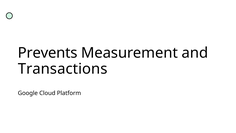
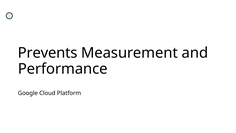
Transactions: Transactions -> Performance
